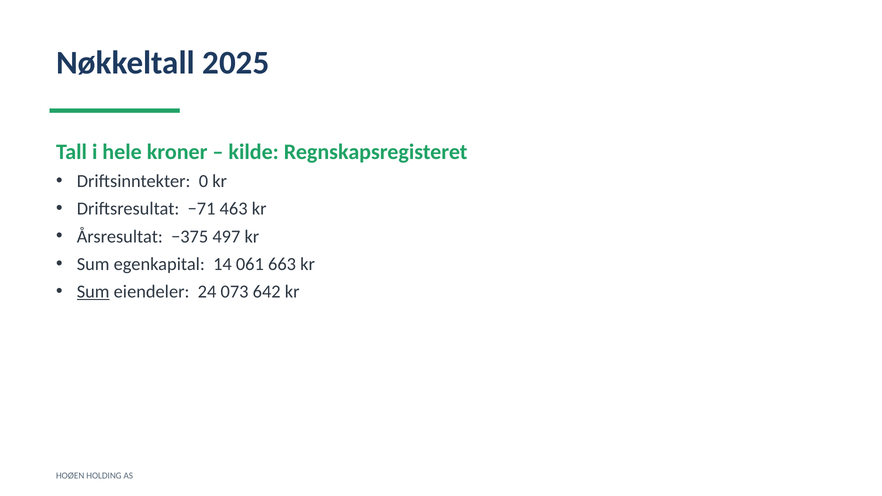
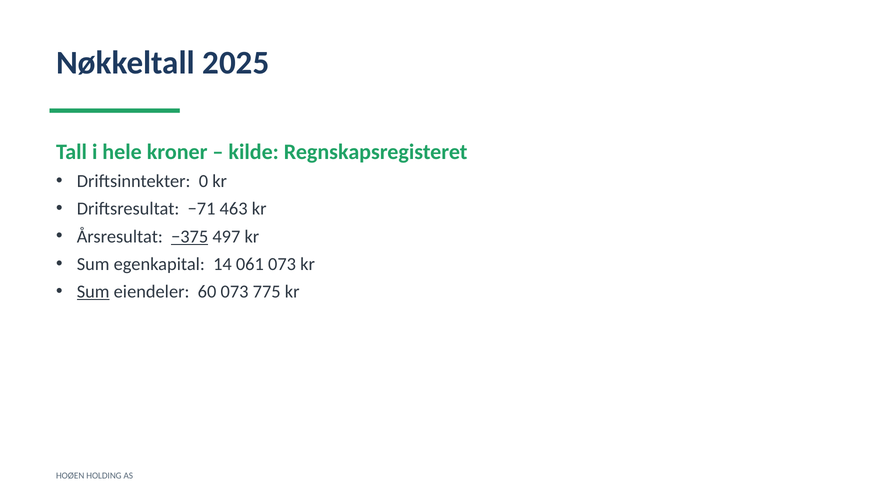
−375 underline: none -> present
061 663: 663 -> 073
24: 24 -> 60
642: 642 -> 775
